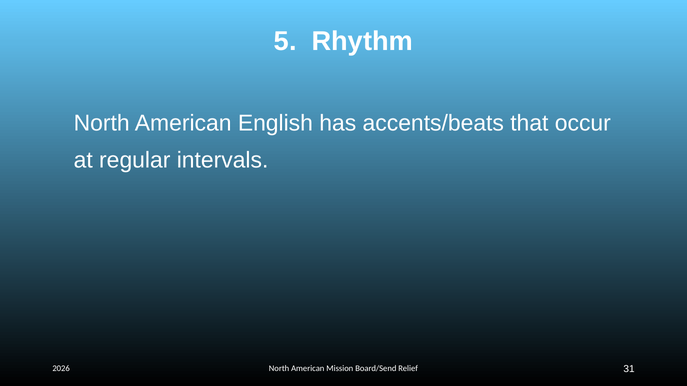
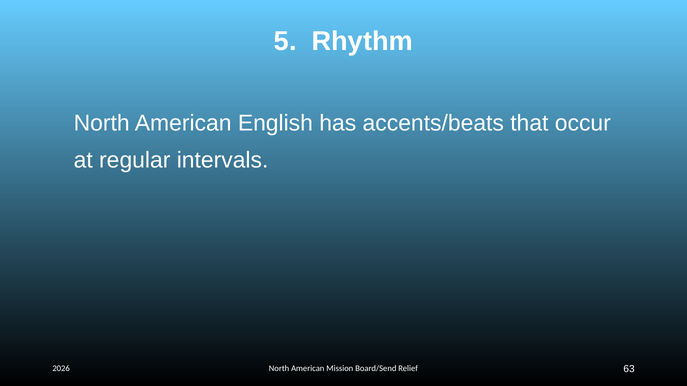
31: 31 -> 63
